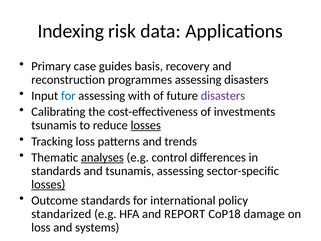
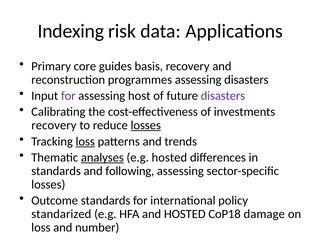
case: case -> core
for at (68, 96) colour: blue -> purple
with: with -> host
tsunamis at (54, 125): tsunamis -> recovery
loss at (85, 141) underline: none -> present
e.g control: control -> hosted
and tsunamis: tsunamis -> following
losses at (48, 184) underline: present -> none
and REPORT: REPORT -> HOSTED
systems: systems -> number
